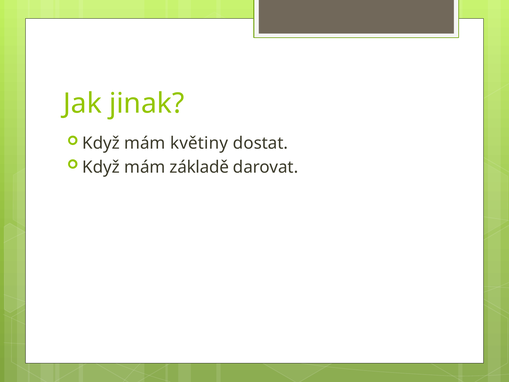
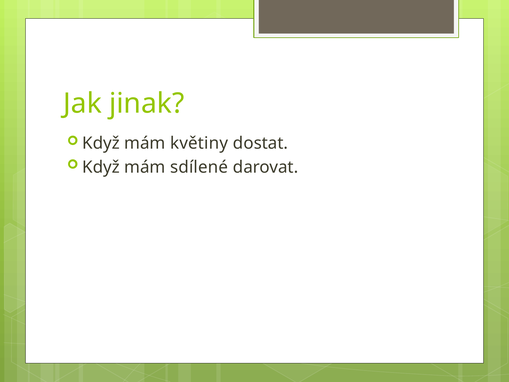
základě: základě -> sdílené
